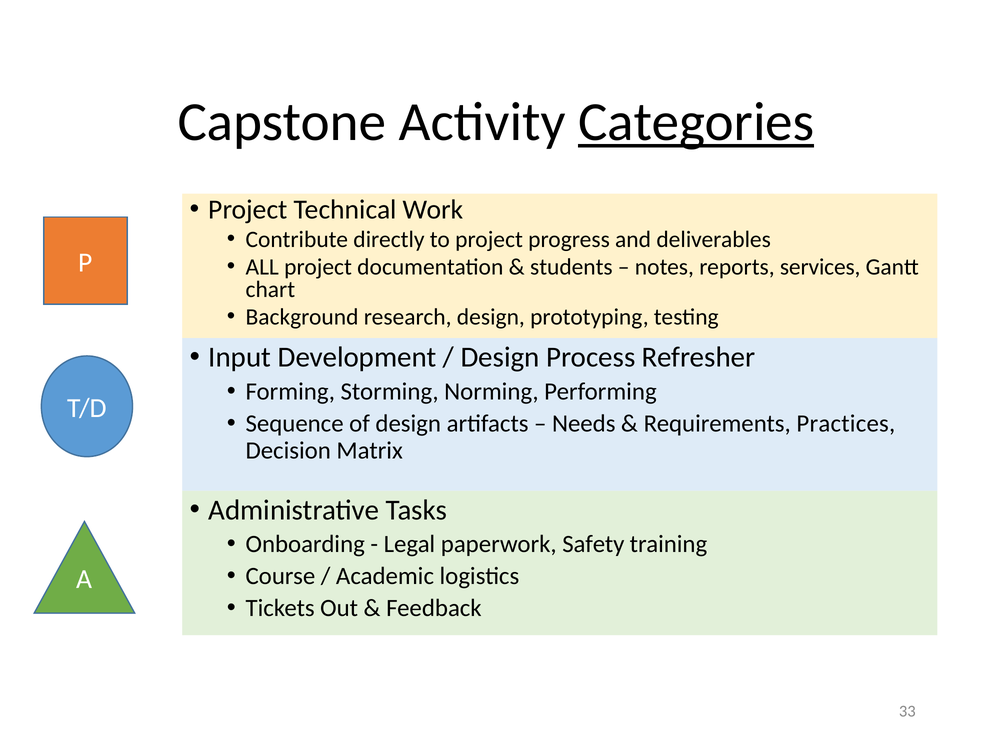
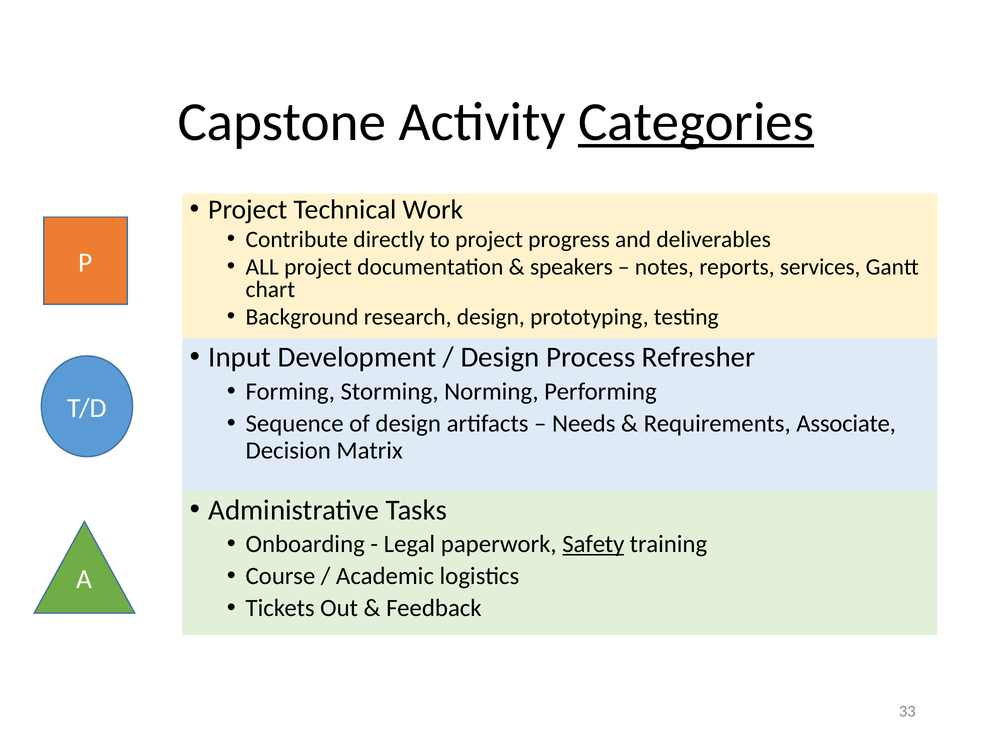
students: students -> speakers
Practices: Practices -> Associate
Safety underline: none -> present
